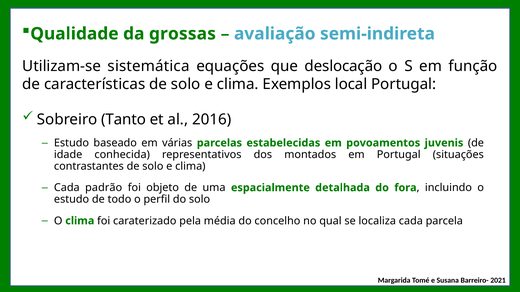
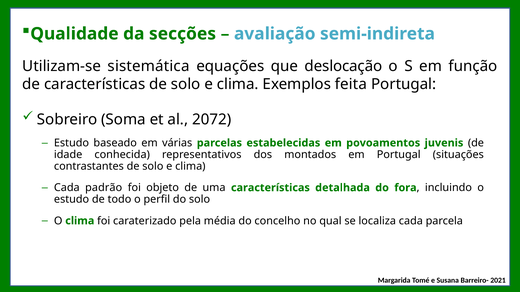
grossas: grossas -> secções
local: local -> feita
Tanto: Tanto -> Soma
2016: 2016 -> 2072
uma espacialmente: espacialmente -> características
